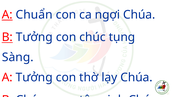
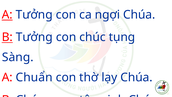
A Chuẩn: Chuẩn -> Tưởng
A Tưởng: Tưởng -> Chuẩn
